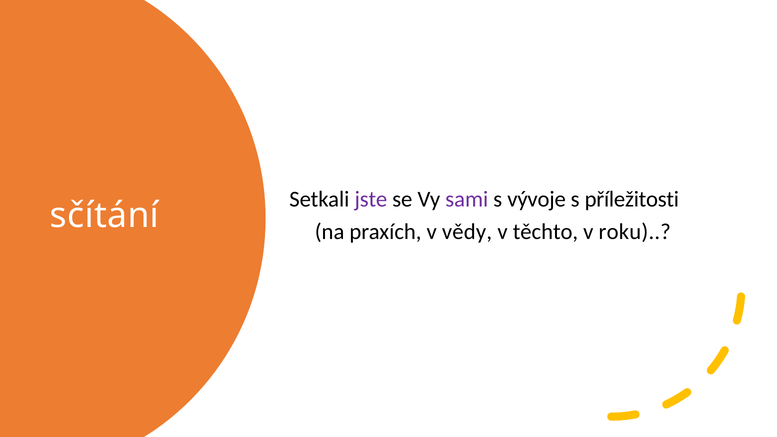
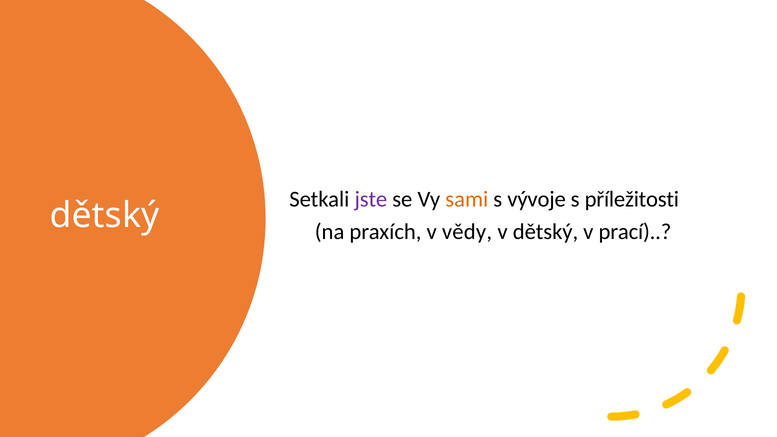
sami colour: purple -> orange
sčítání at (104, 215): sčítání -> dětský
v těchto: těchto -> dětský
roku: roku -> prací
